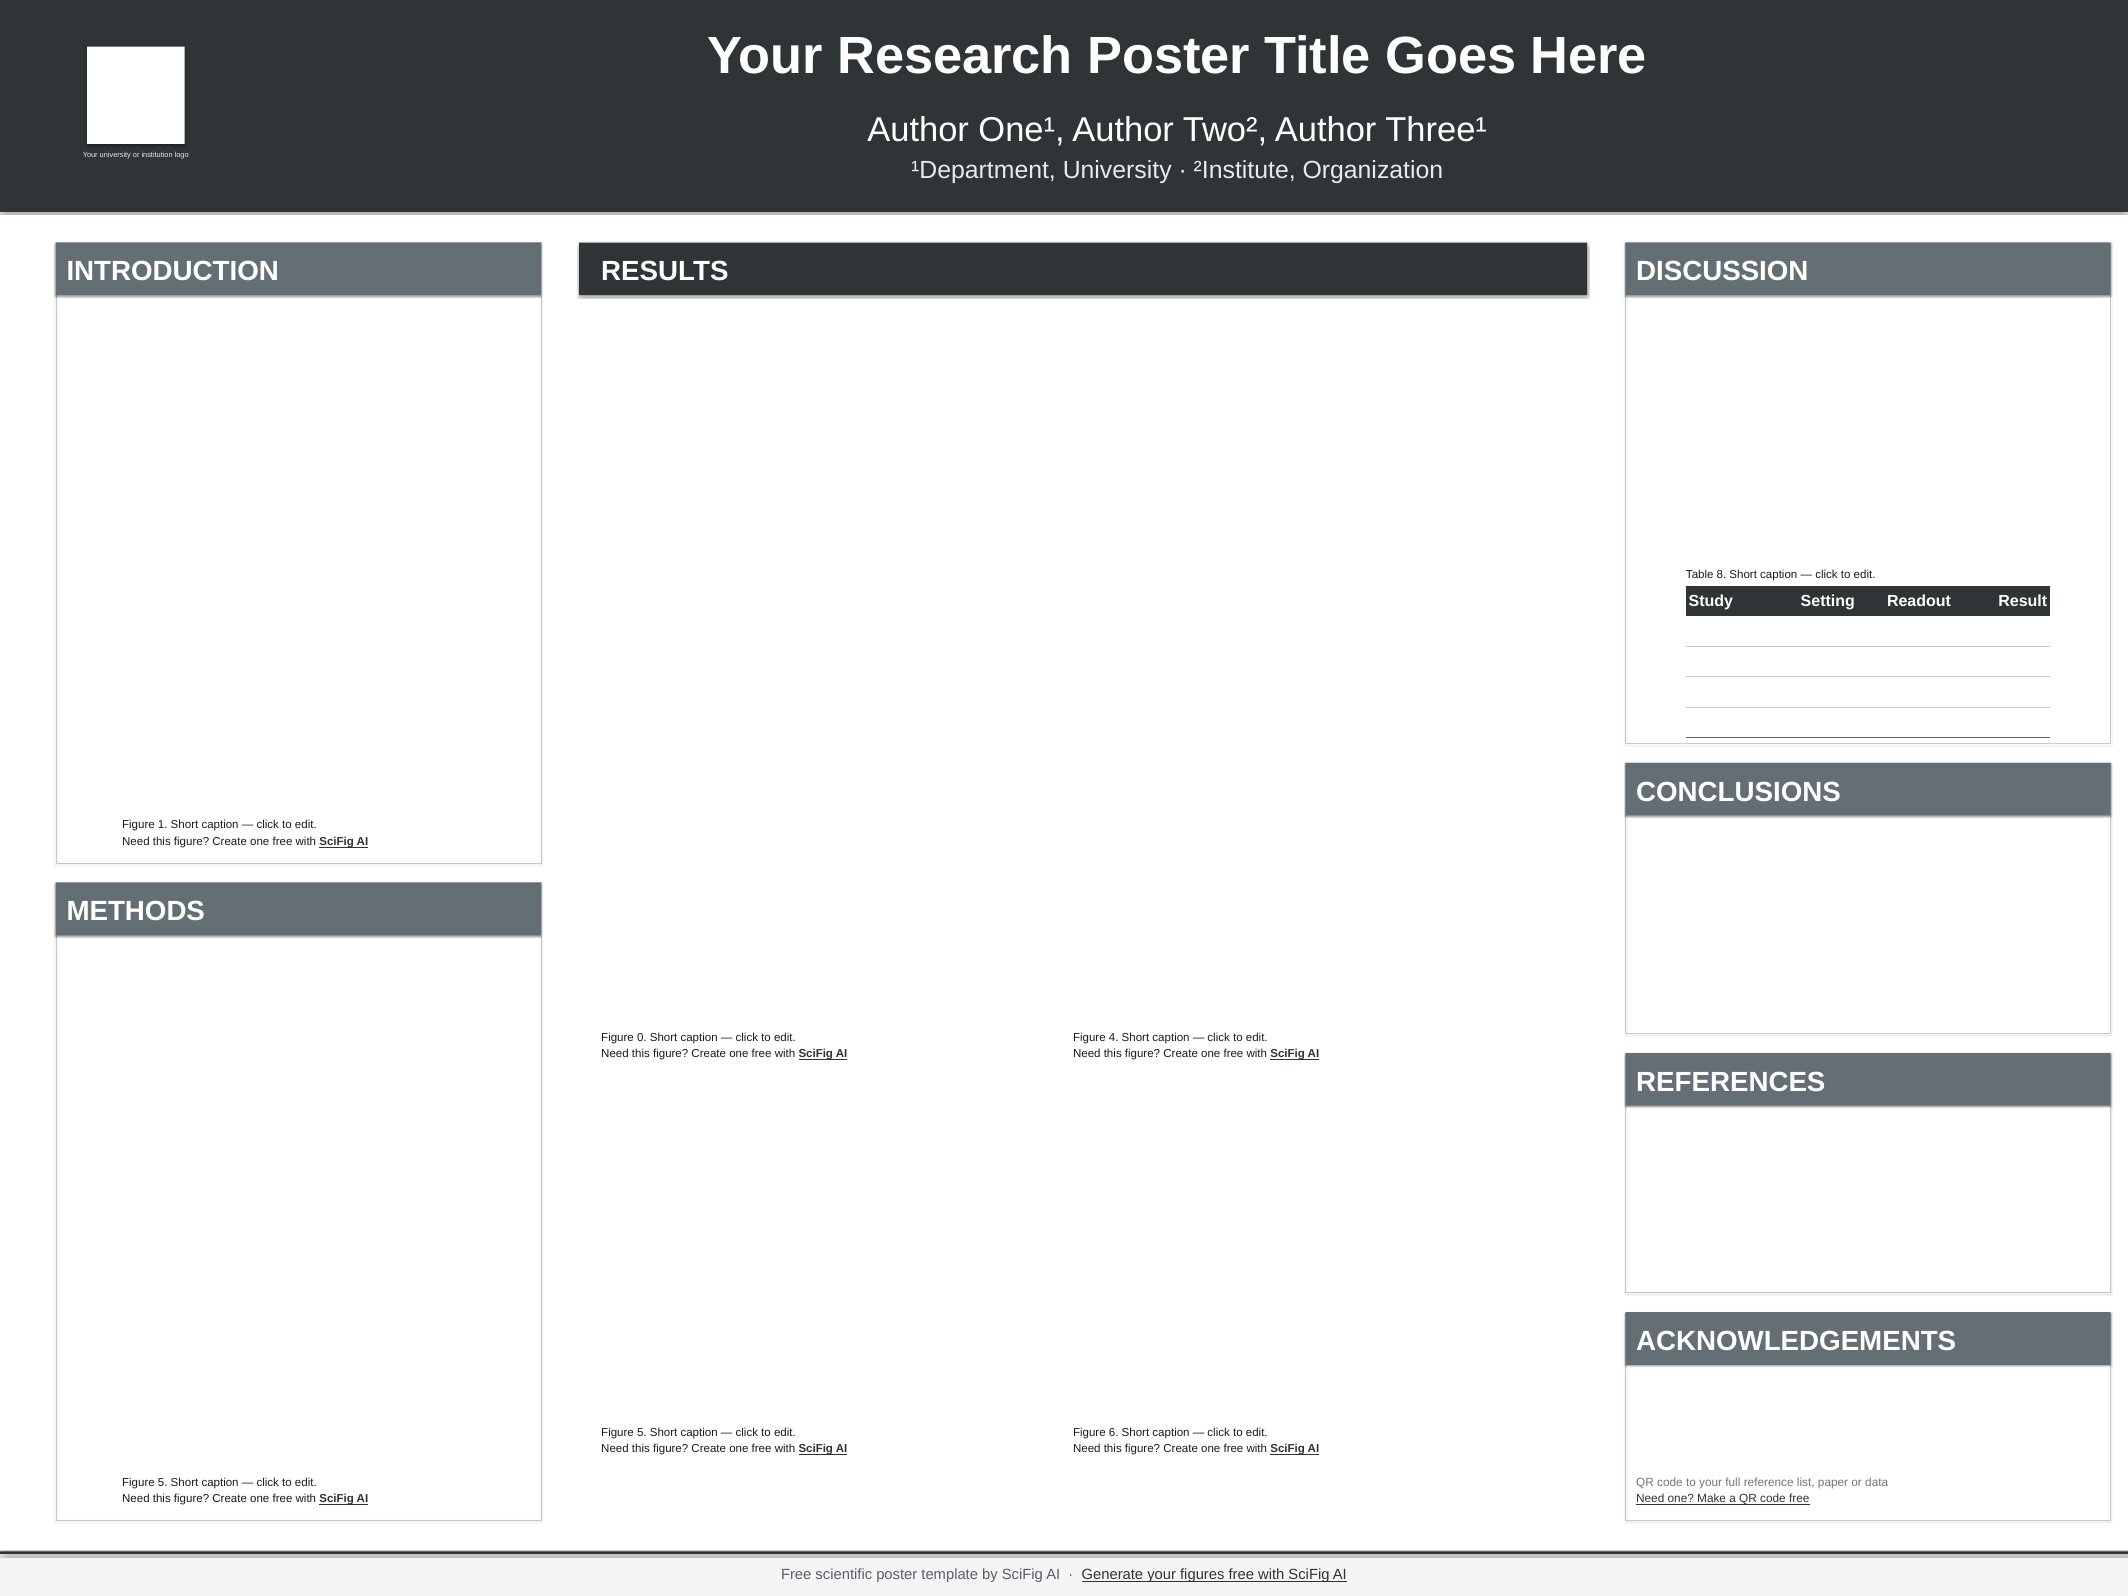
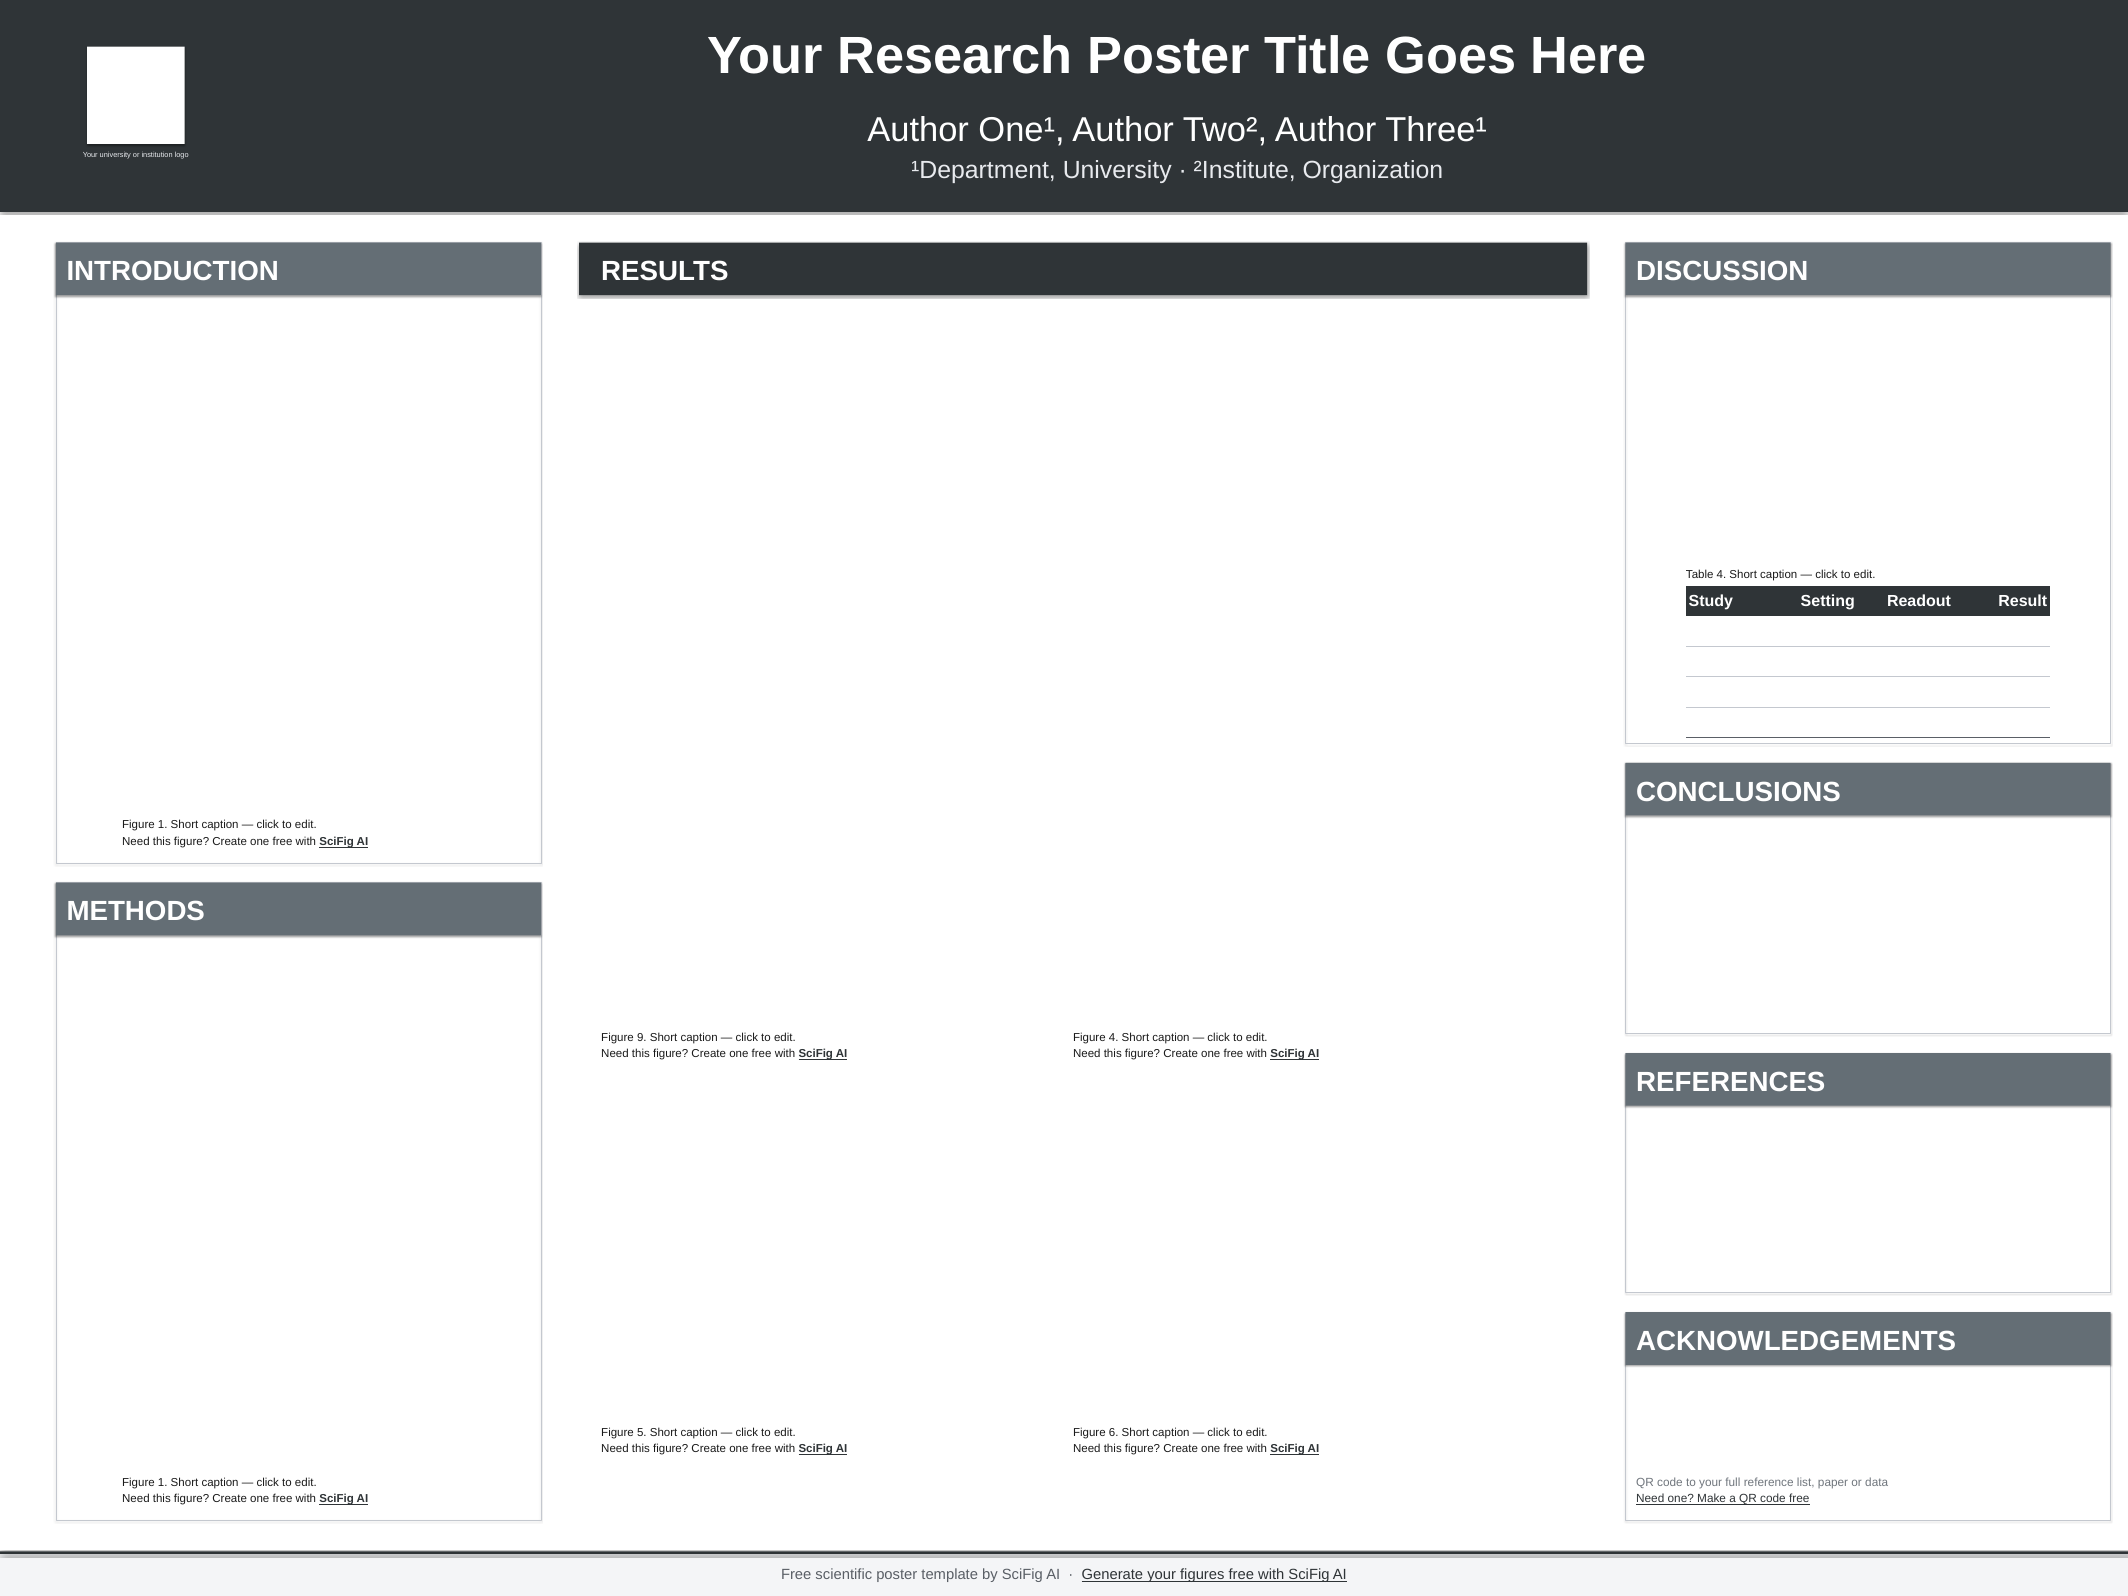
Table 8: 8 -> 4
0: 0 -> 9
5 at (163, 1483): 5 -> 1
